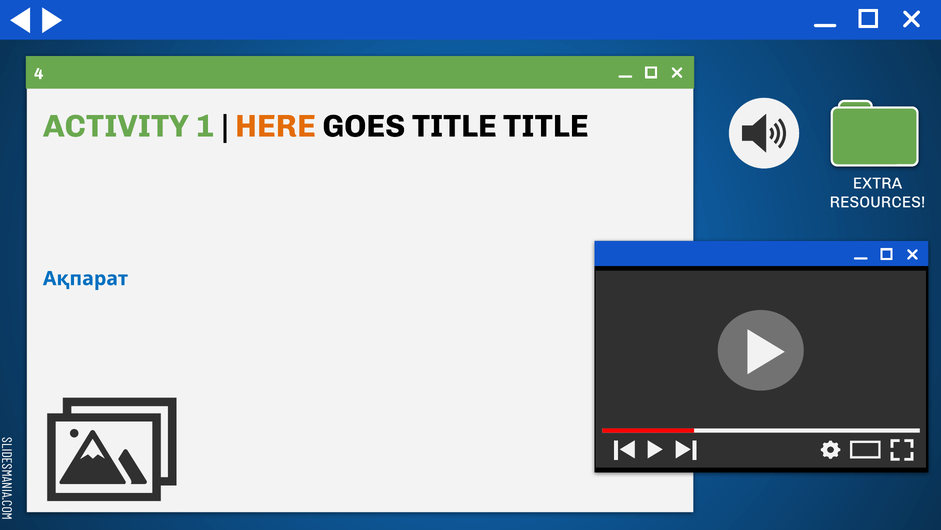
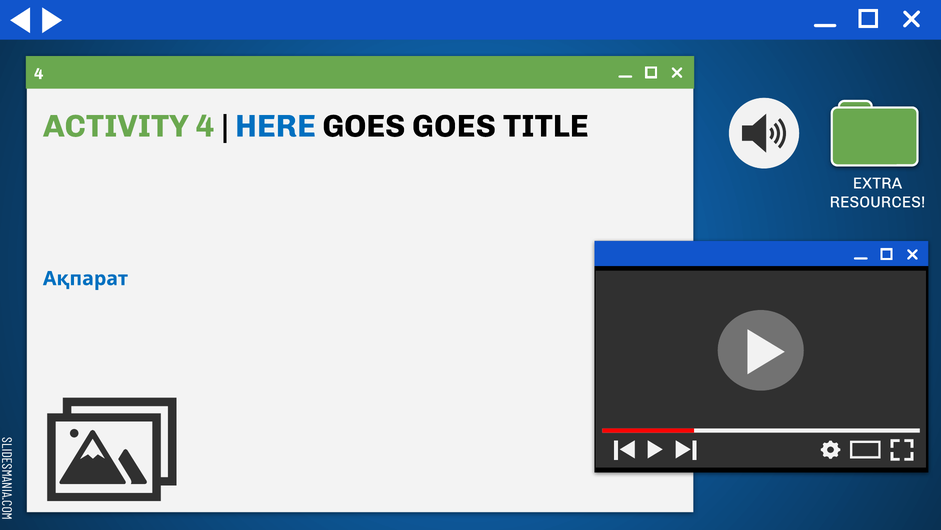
ACTIVITY 1: 1 -> 4
HERE colour: orange -> blue
GOES TITLE: TITLE -> GOES
